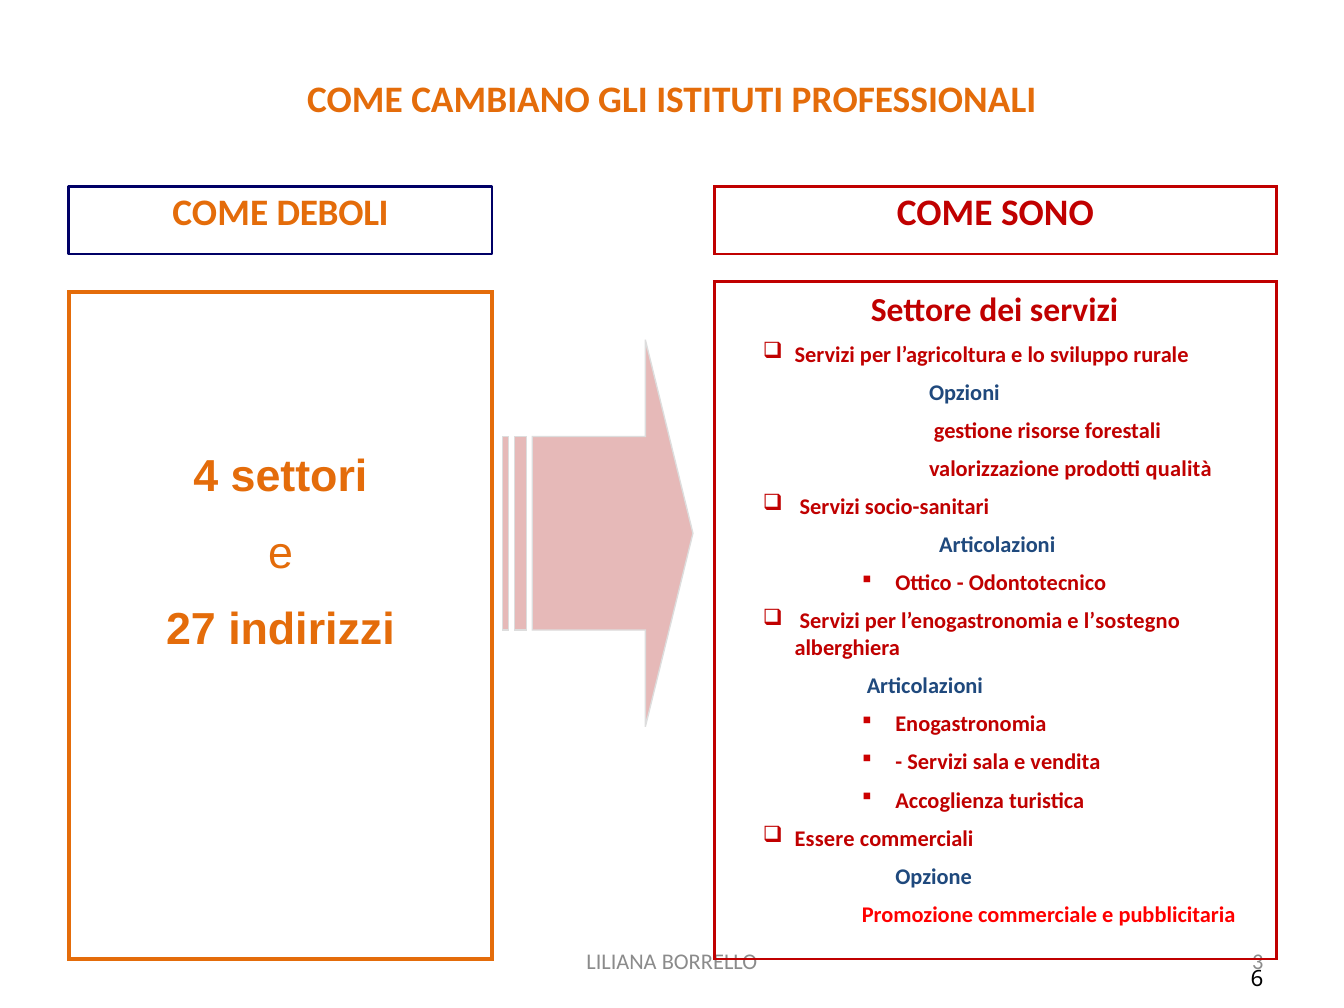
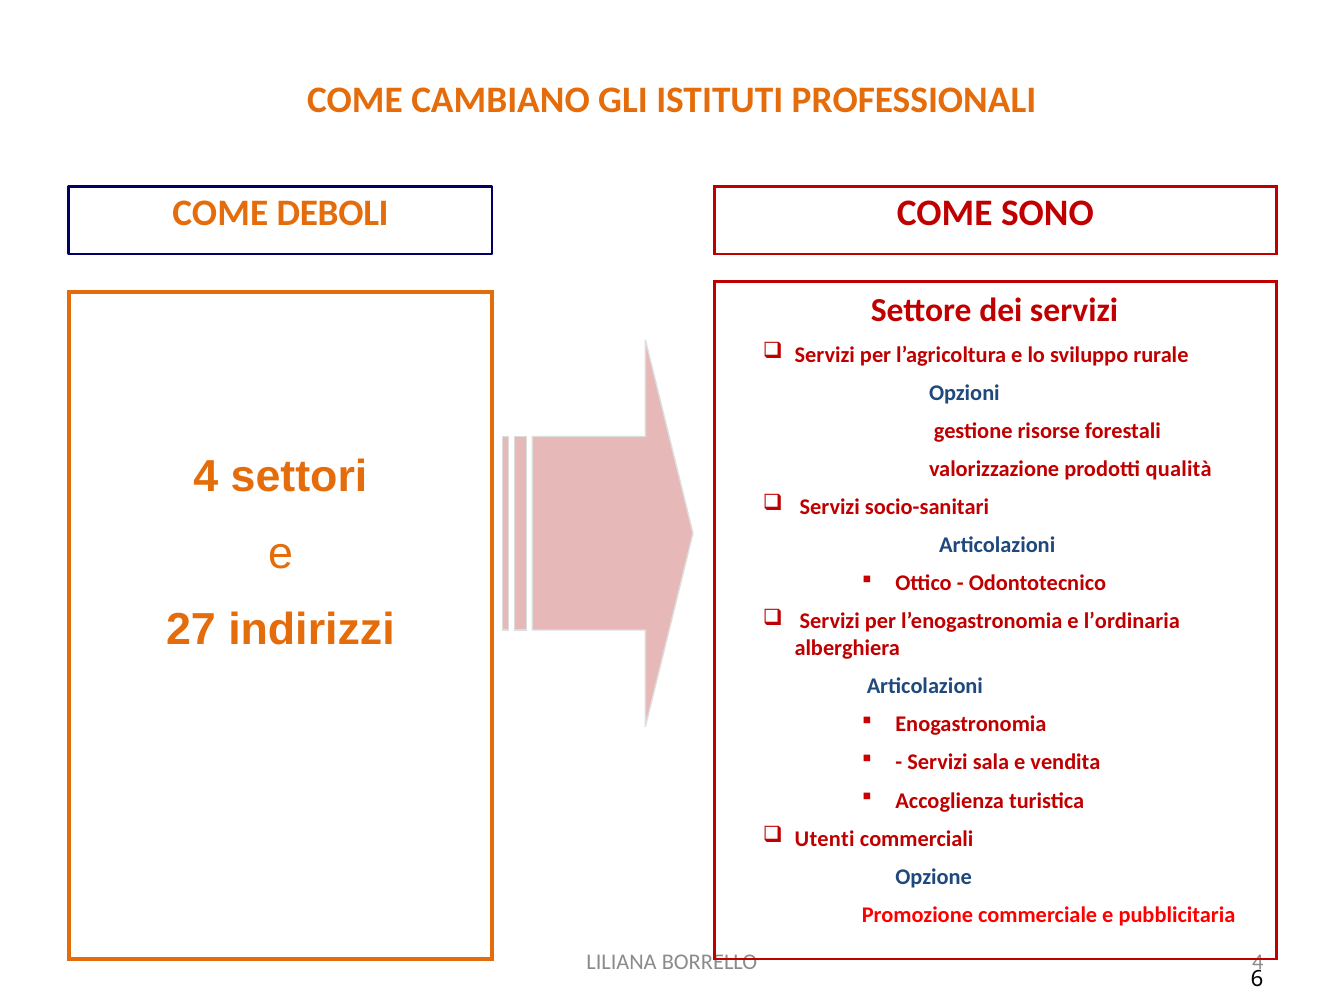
l’sostegno: l’sostegno -> l’ordinaria
Essere: Essere -> Utenti
BORRELLO 3: 3 -> 4
